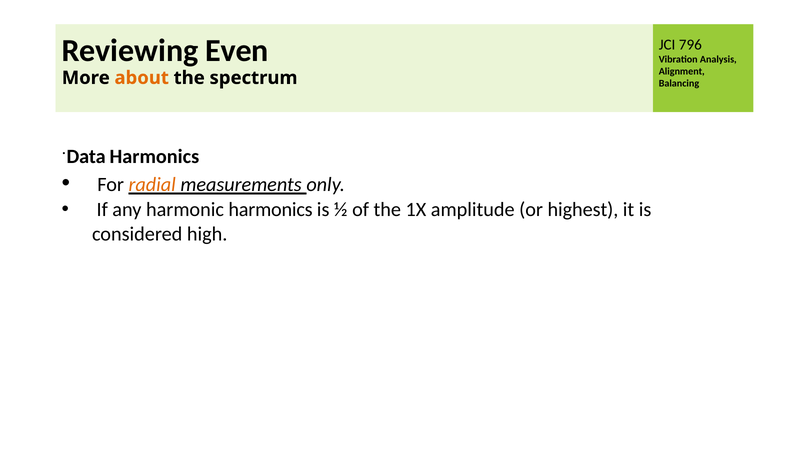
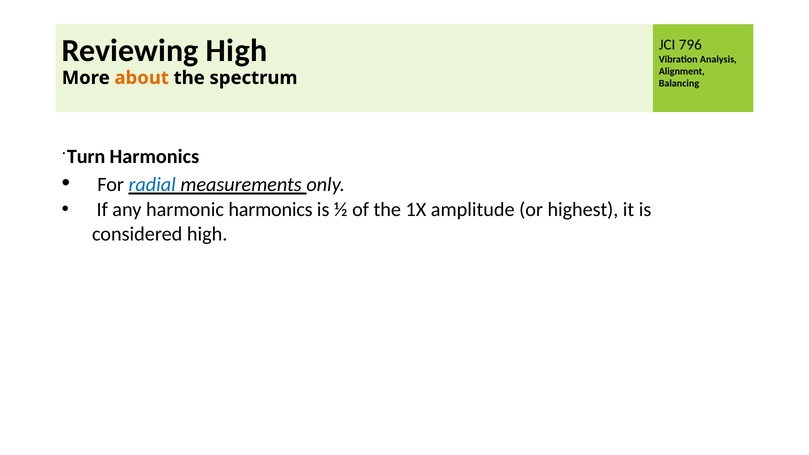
Reviewing Even: Even -> High
Data: Data -> Turn
radial colour: orange -> blue
